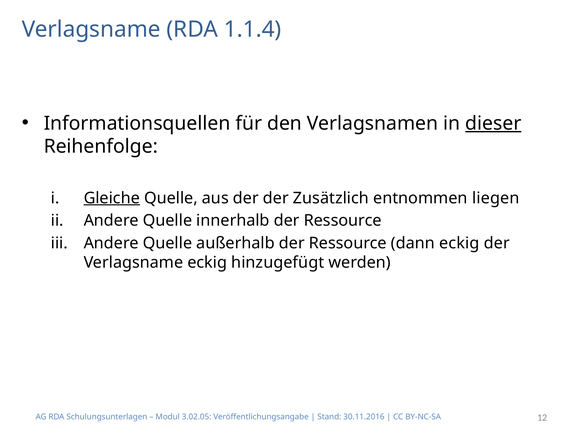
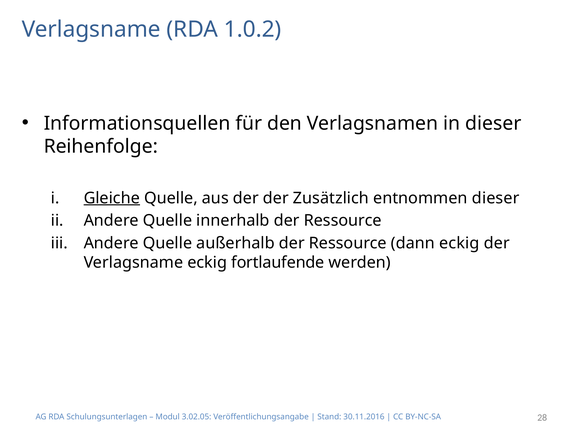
1.1.4: 1.1.4 -> 1.0.2
dieser at (493, 123) underline: present -> none
entnommen liegen: liegen -> dieser
hinzugefügt: hinzugefügt -> fortlaufende
12: 12 -> 28
